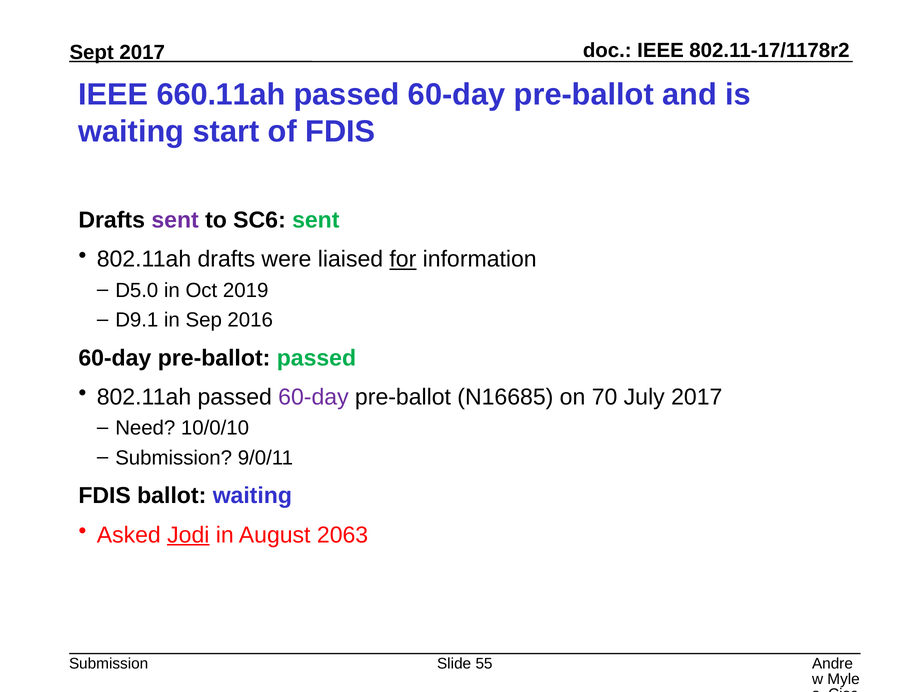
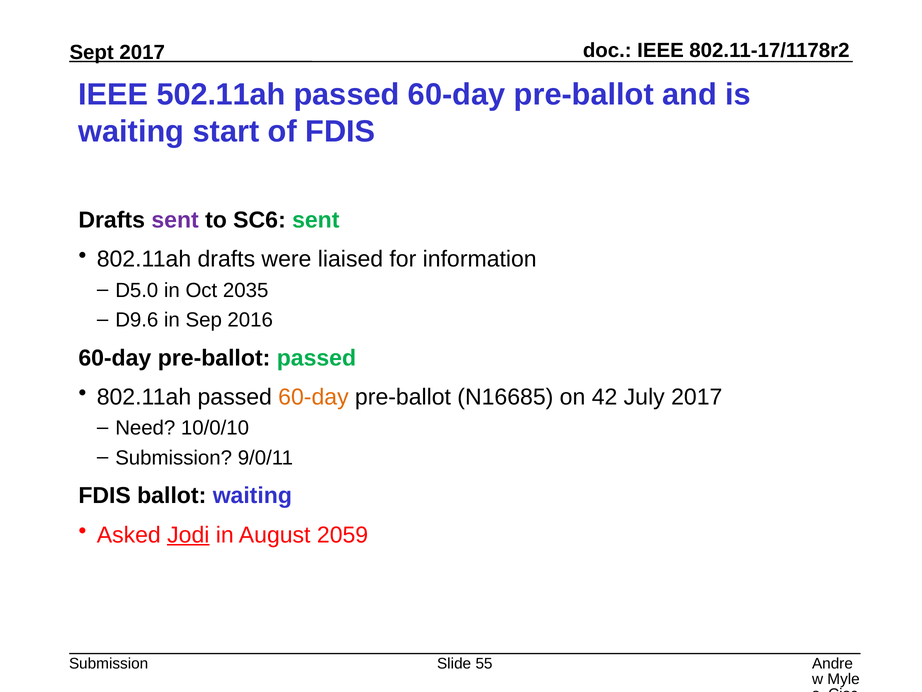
660.11ah: 660.11ah -> 502.11ah
for underline: present -> none
2019: 2019 -> 2035
D9.1: D9.1 -> D9.6
60-day at (313, 397) colour: purple -> orange
70: 70 -> 42
2063: 2063 -> 2059
